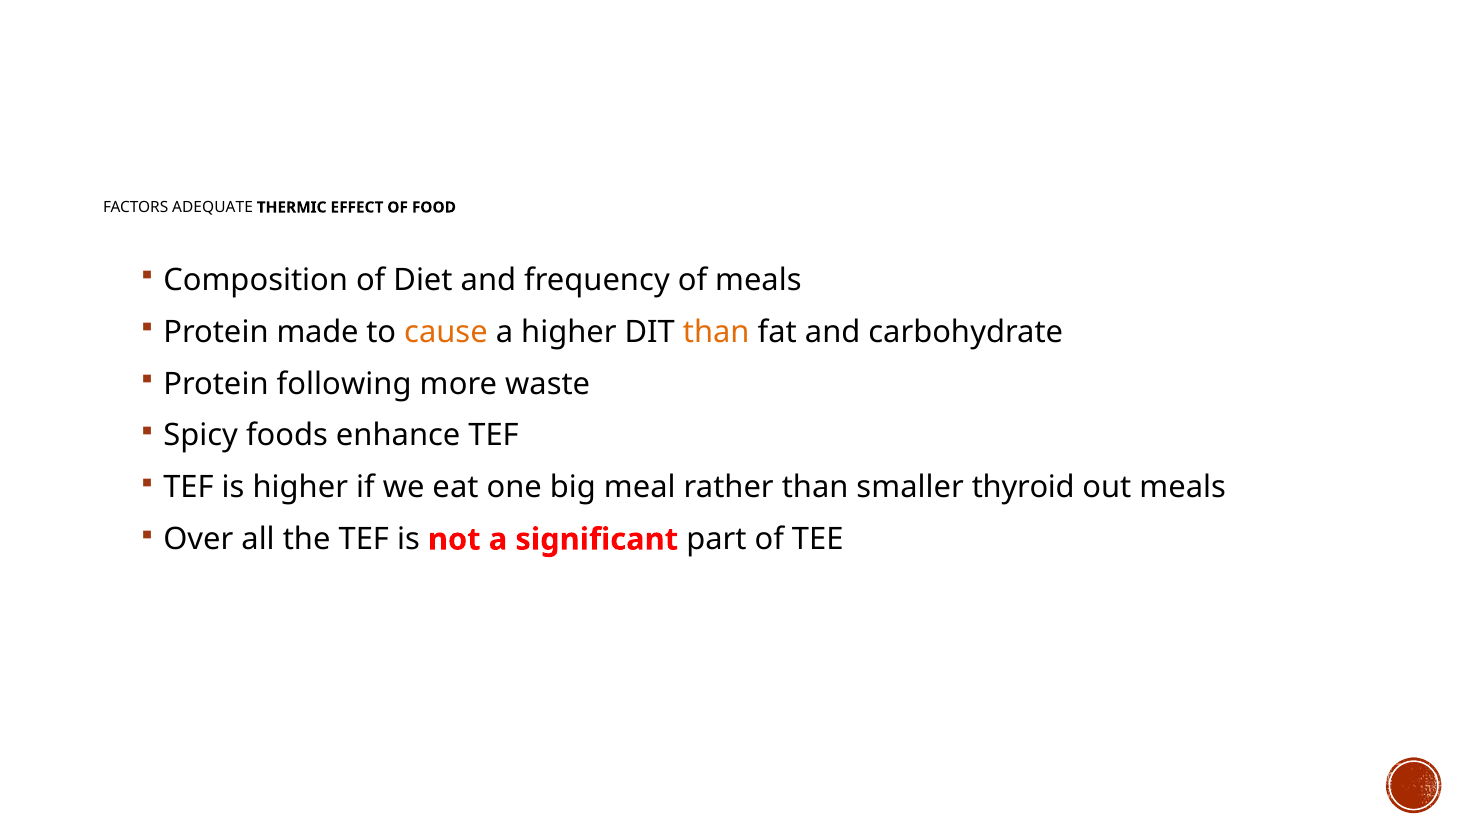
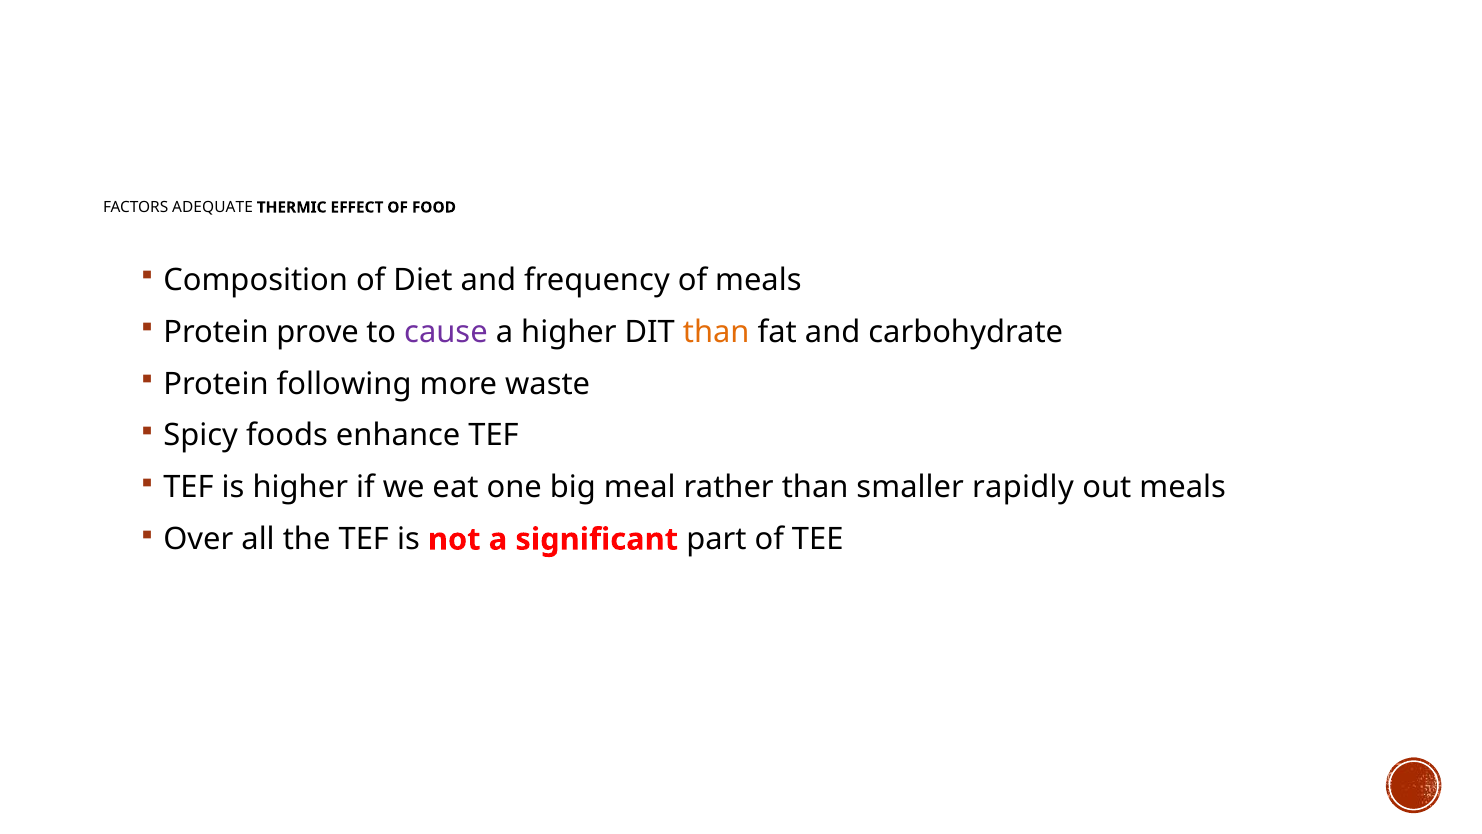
made: made -> prove
cause colour: orange -> purple
thyroid: thyroid -> rapidly
